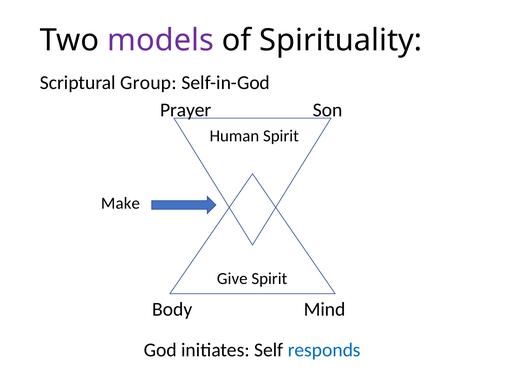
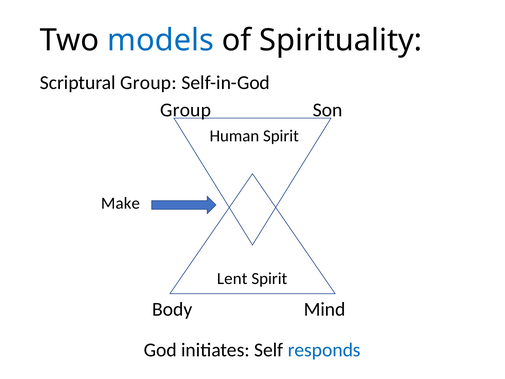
models colour: purple -> blue
Prayer at (186, 110): Prayer -> Group
Give: Give -> Lent
